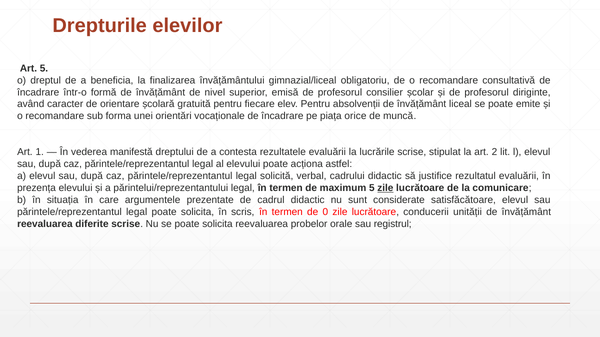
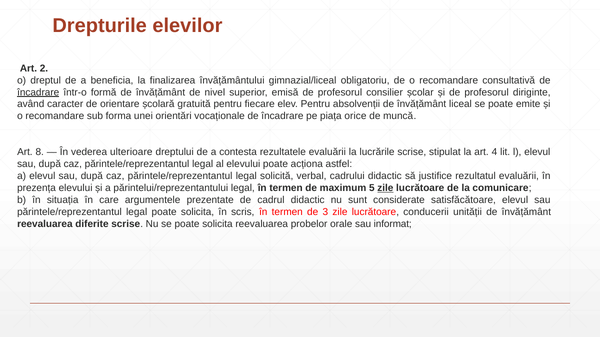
Art 5: 5 -> 2
încadrare at (38, 92) underline: none -> present
1: 1 -> 8
manifestă: manifestă -> ulterioare
2: 2 -> 4
0: 0 -> 3
registrul: registrul -> informat
